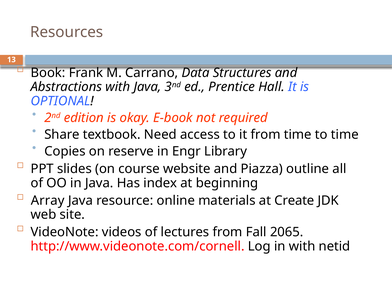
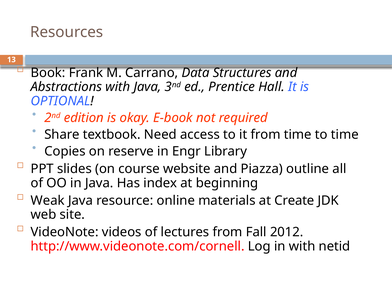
Array: Array -> Weak
2065: 2065 -> 2012
